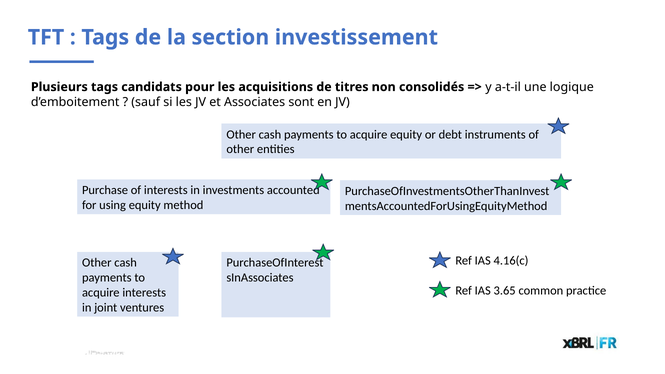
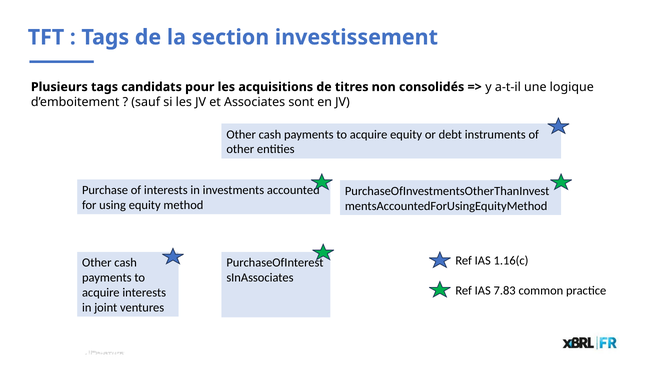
4.16(c: 4.16(c -> 1.16(c
3.65: 3.65 -> 7.83
